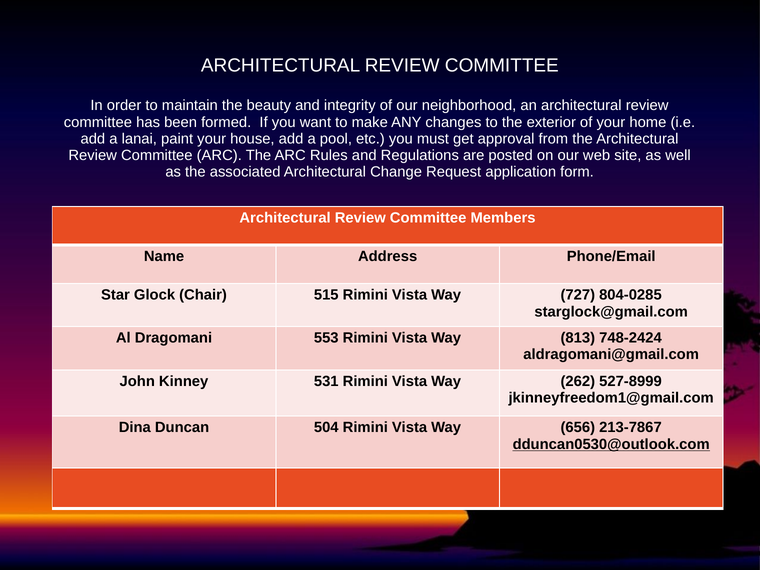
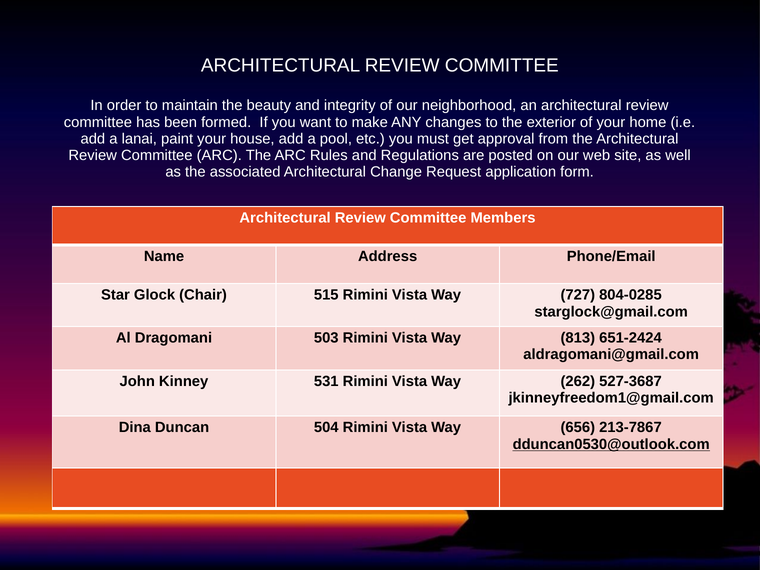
553: 553 -> 503
748-2424: 748-2424 -> 651-2424
527-8999: 527-8999 -> 527-3687
